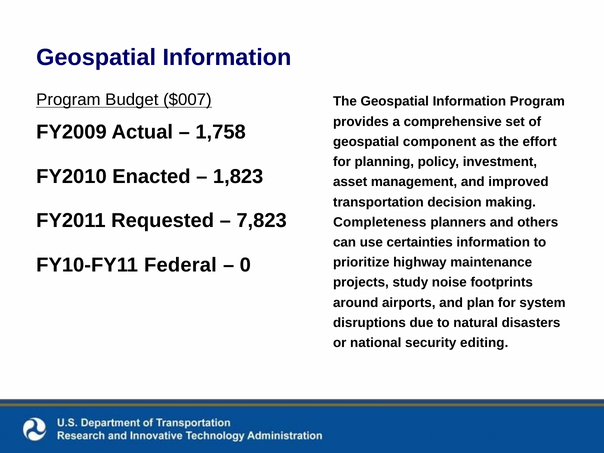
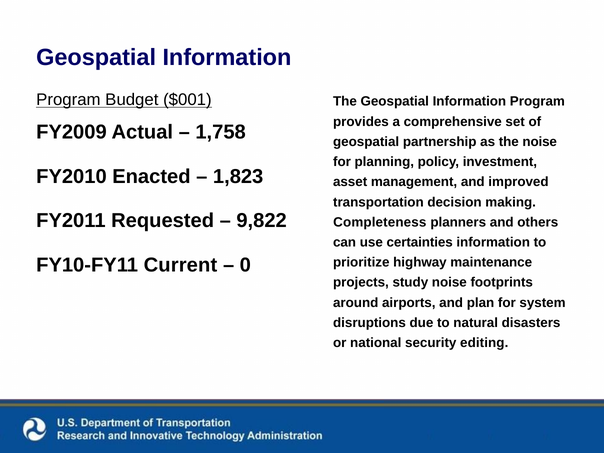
$007: $007 -> $001
component: component -> partnership
the effort: effort -> noise
7,823: 7,823 -> 9,822
Federal: Federal -> Current
